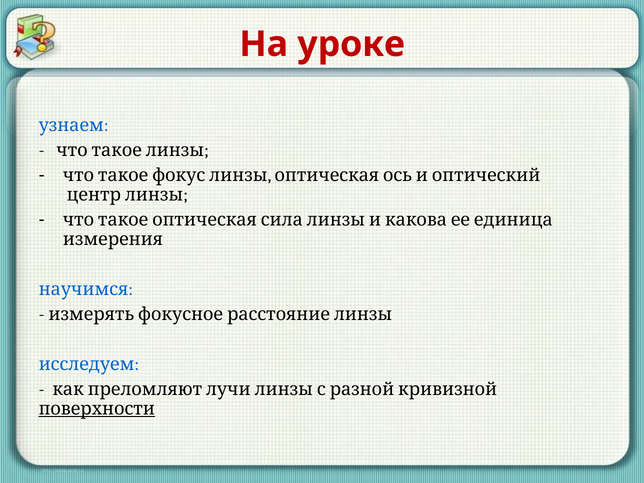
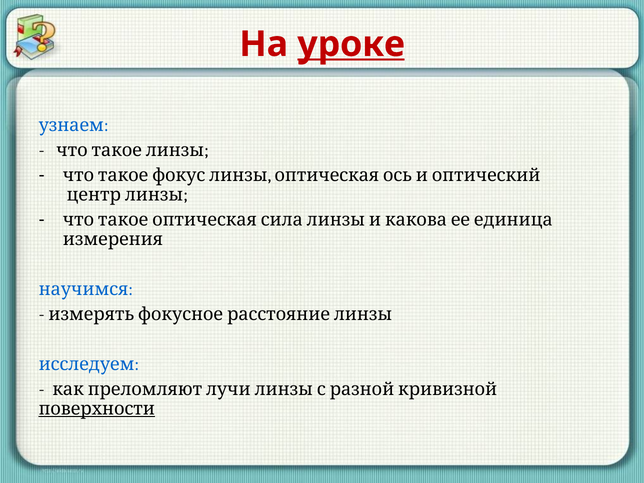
уроке underline: none -> present
